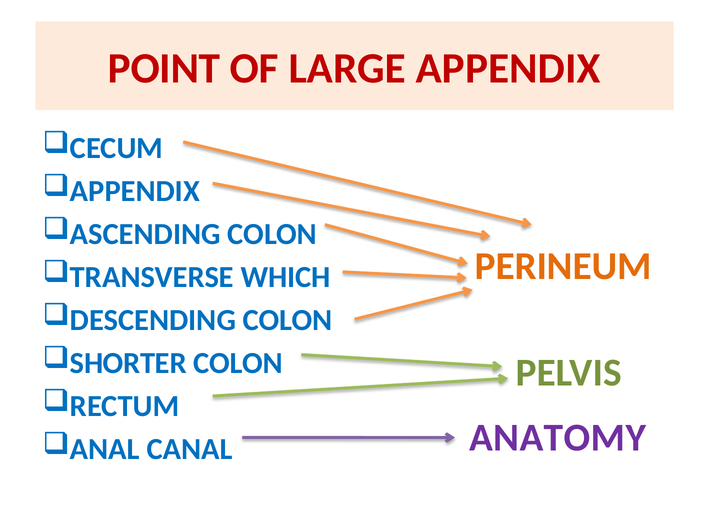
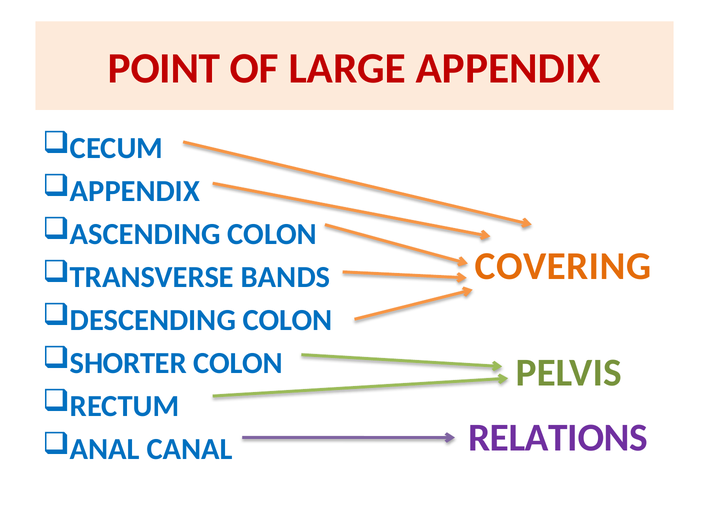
PERINEUM: PERINEUM -> COVERING
WHICH: WHICH -> BANDS
ANATOMY: ANATOMY -> RELATIONS
